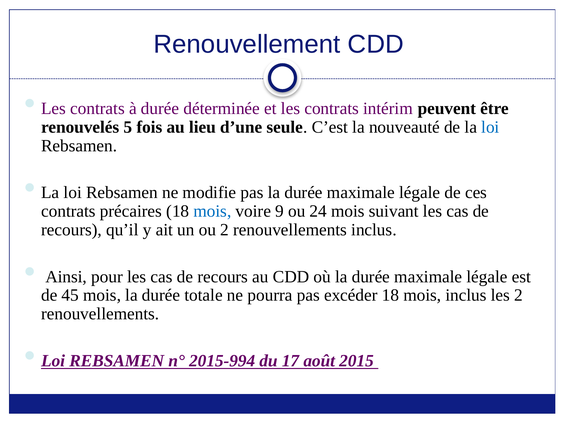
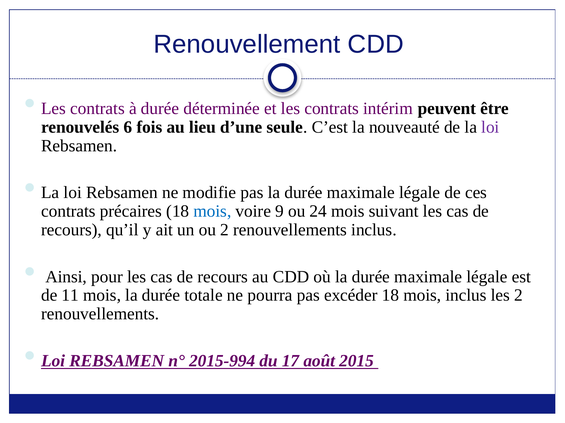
5: 5 -> 6
loi at (490, 127) colour: blue -> purple
45: 45 -> 11
